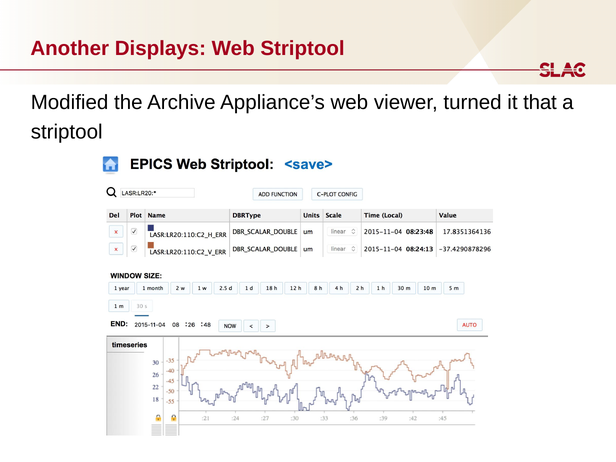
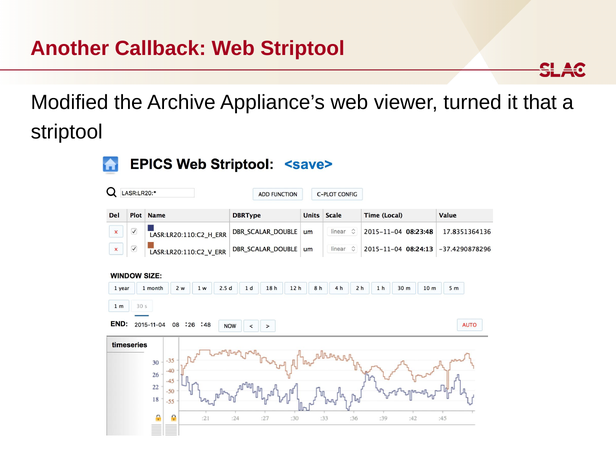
Displays: Displays -> Callback
